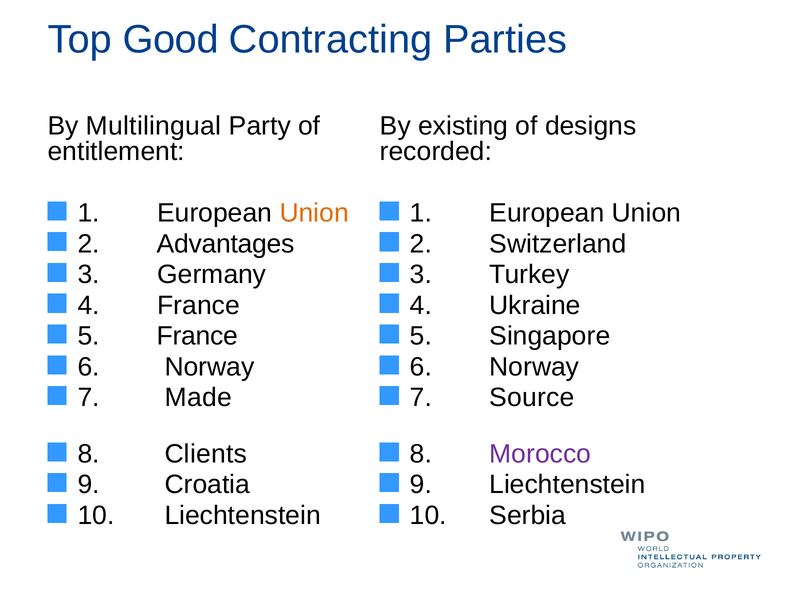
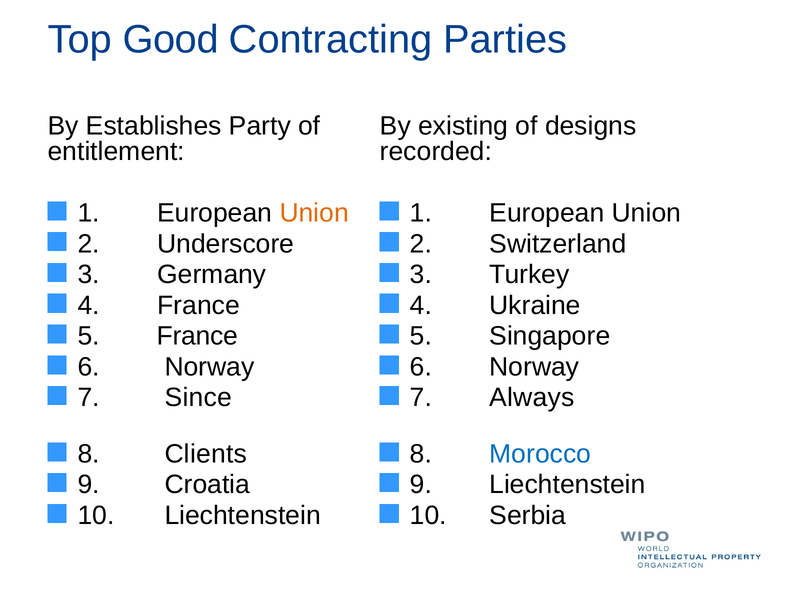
Multilingual: Multilingual -> Establishes
Advantages: Advantages -> Underscore
Made: Made -> Since
Source: Source -> Always
Morocco colour: purple -> blue
